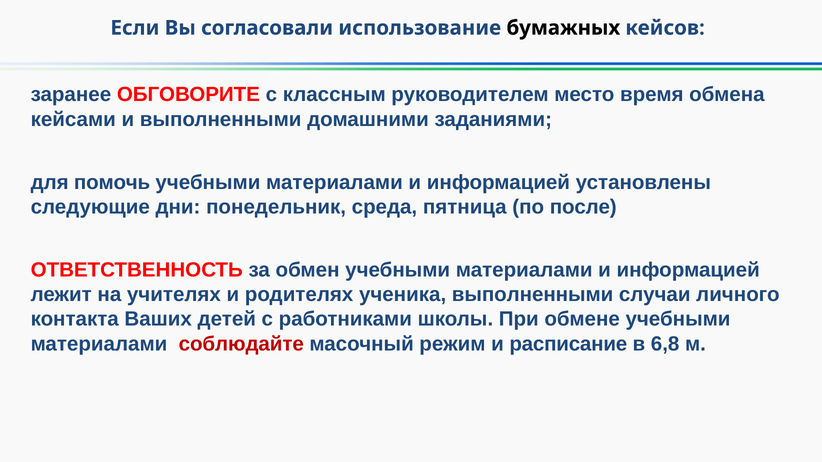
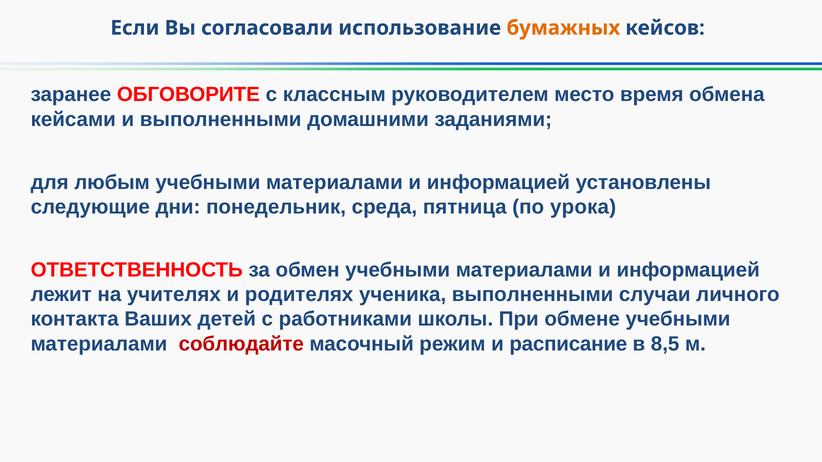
бумажных colour: black -> orange
помочь: помочь -> любым
после: после -> урока
6,8: 6,8 -> 8,5
